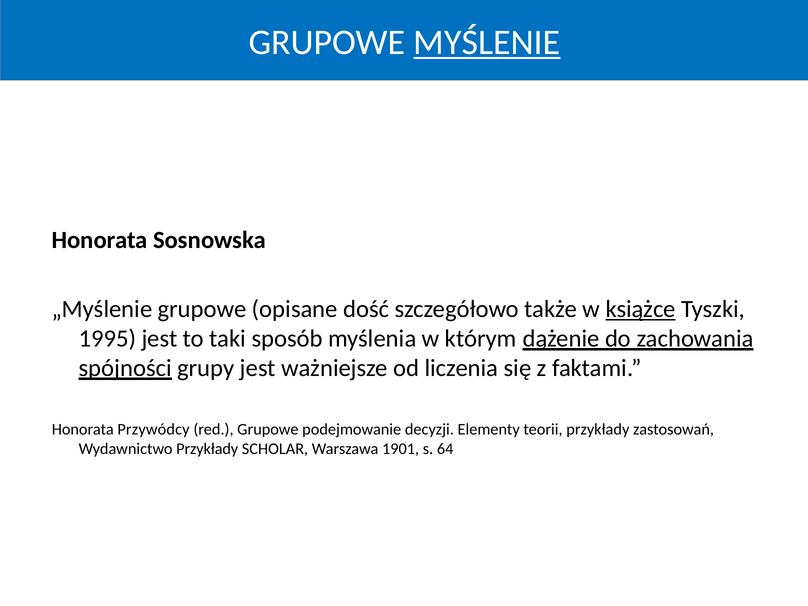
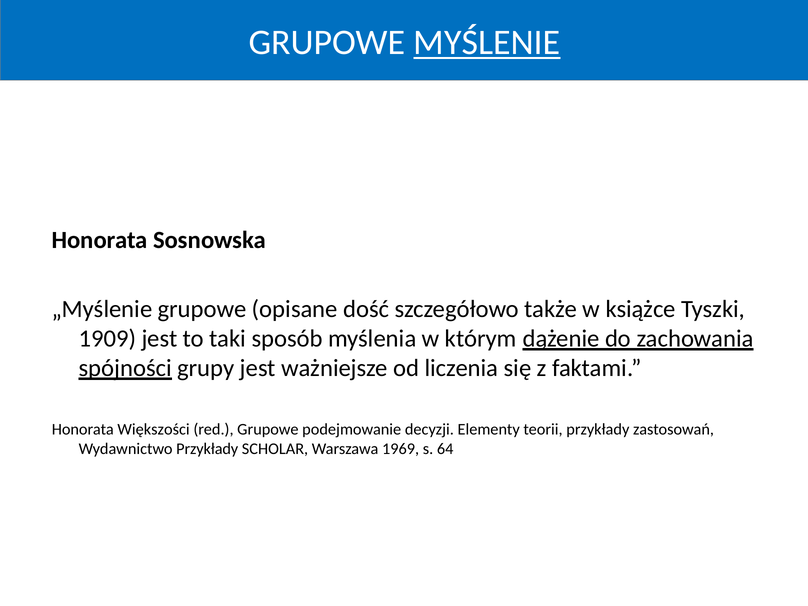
książce underline: present -> none
1995: 1995 -> 1909
Przywódcy: Przywódcy -> Większości
1901: 1901 -> 1969
